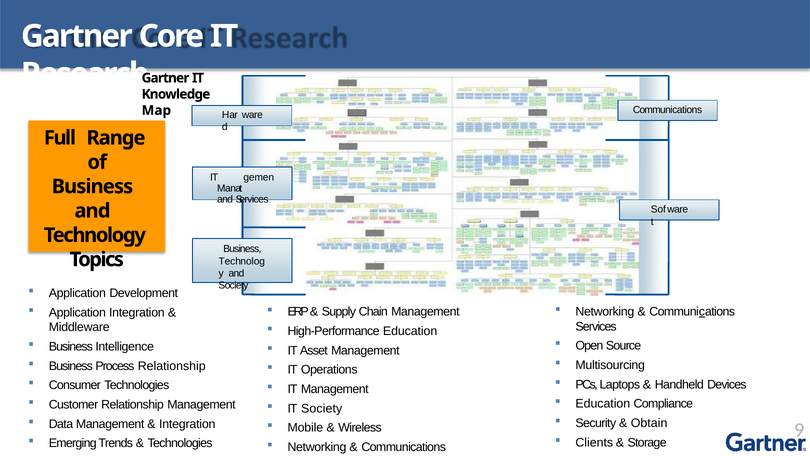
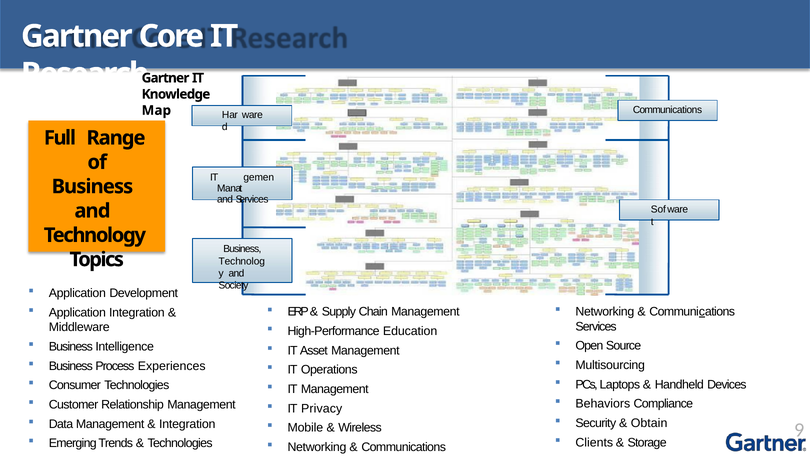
Process Relationship: Relationship -> Experiences
Education at (603, 404): Education -> Behaviors
IT Society: Society -> Privacy
